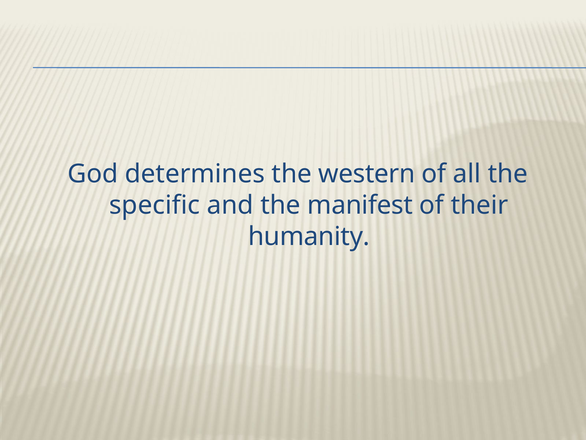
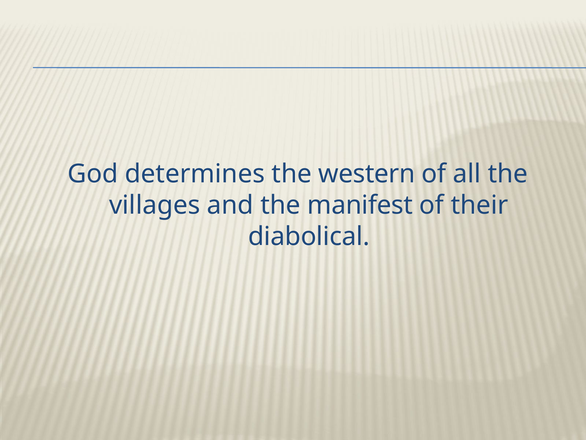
specific: specific -> villages
humanity: humanity -> diabolical
